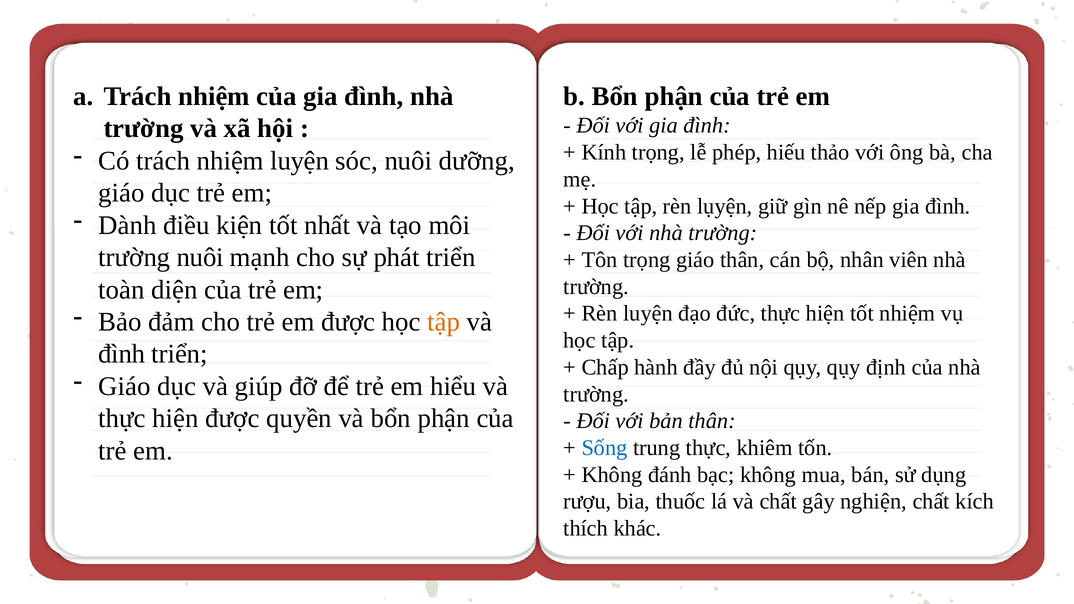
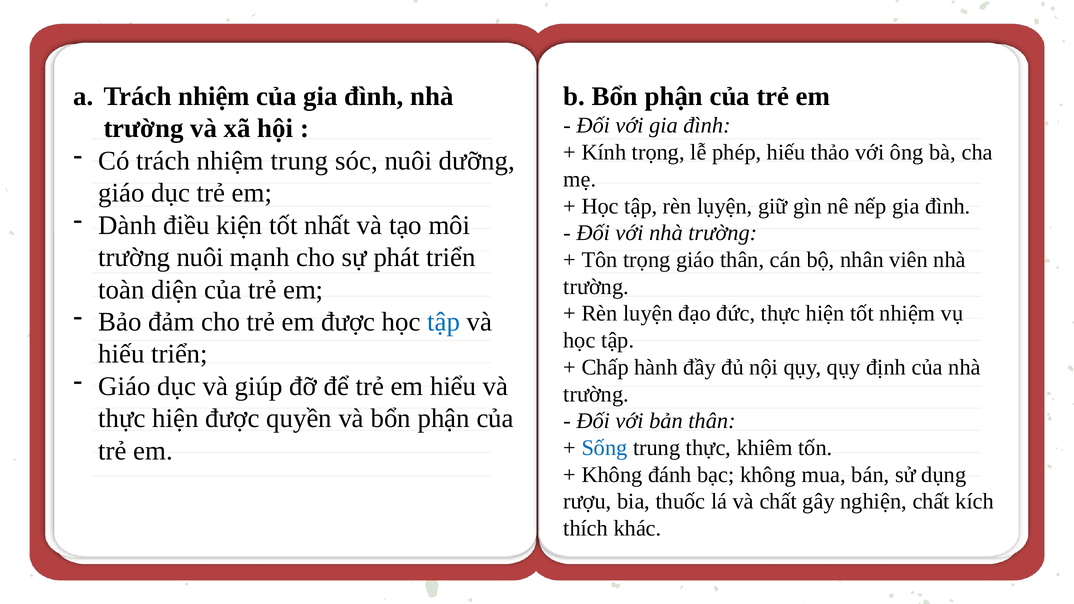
nhiệm luyện: luyện -> trung
tập at (444, 322) colour: orange -> blue
đình at (122, 354): đình -> hiếu
